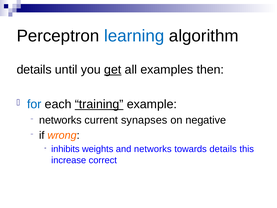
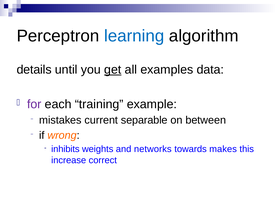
then: then -> data
for colour: blue -> purple
training underline: present -> none
networks at (60, 120): networks -> mistakes
synapses: synapses -> separable
negative: negative -> between
towards details: details -> makes
